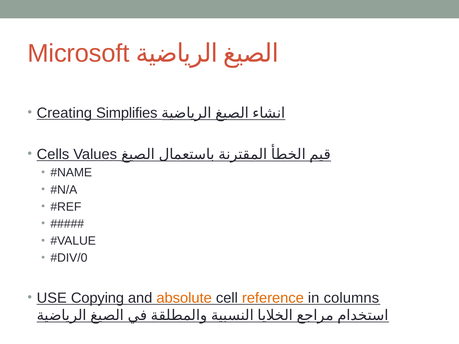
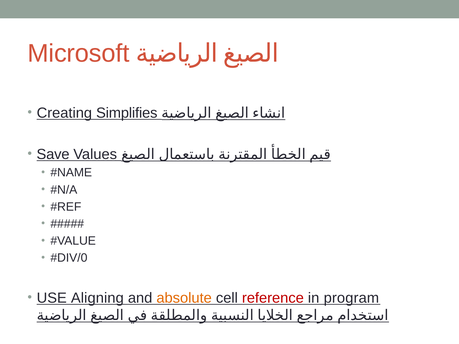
Cells: Cells -> Save
Copying: Copying -> Aligning
reference colour: orange -> red
columns: columns -> program
